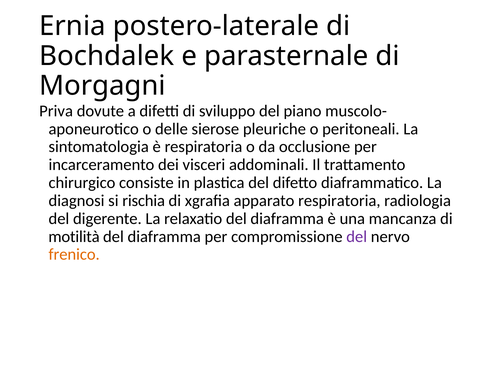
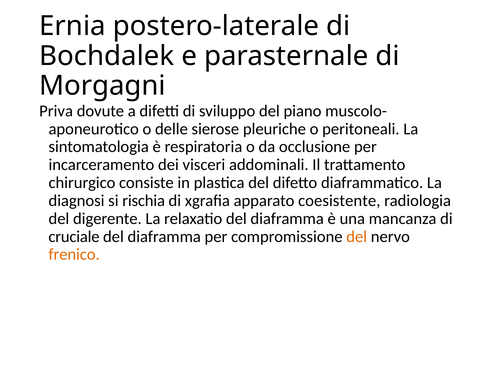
apparato respiratoria: respiratoria -> coesistente
motilità: motilità -> cruciale
del at (357, 236) colour: purple -> orange
